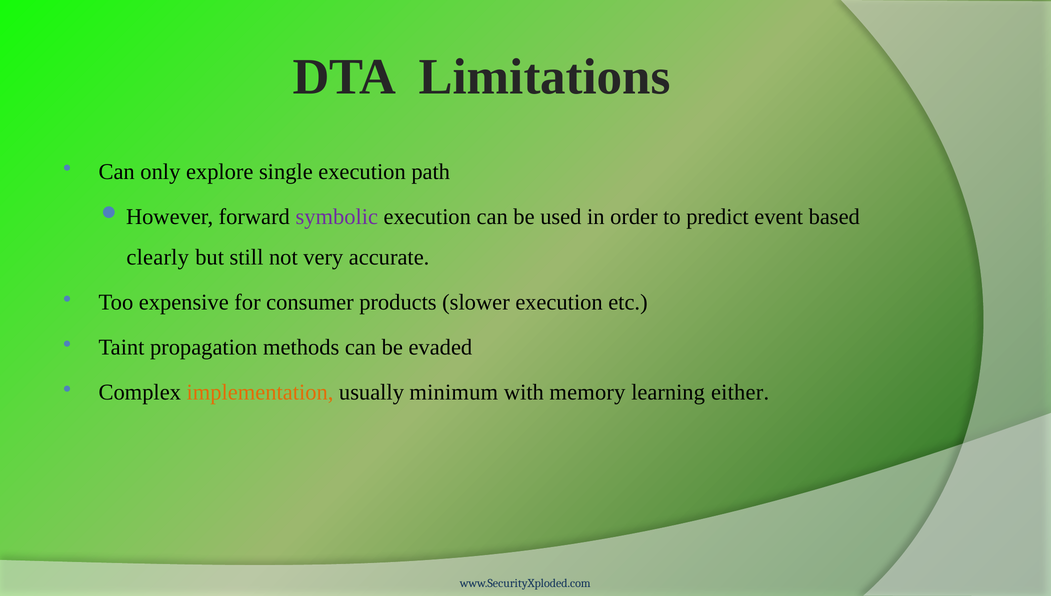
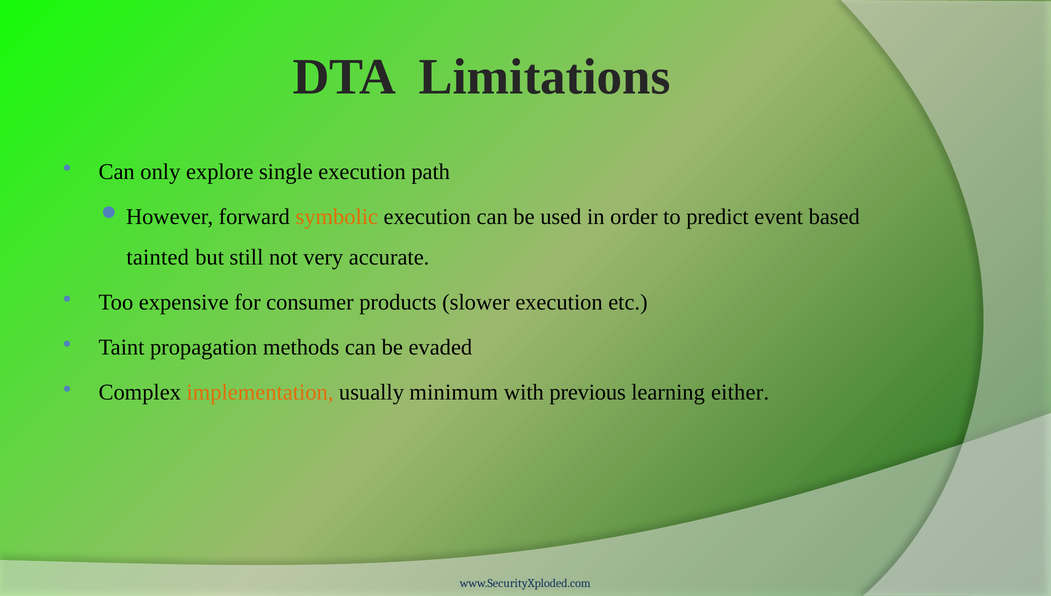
symbolic colour: purple -> orange
clearly: clearly -> tainted
memory: memory -> previous
